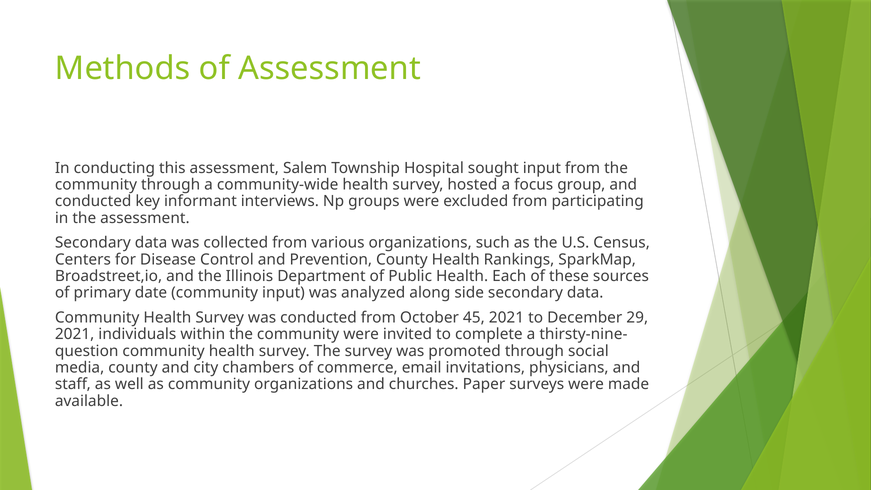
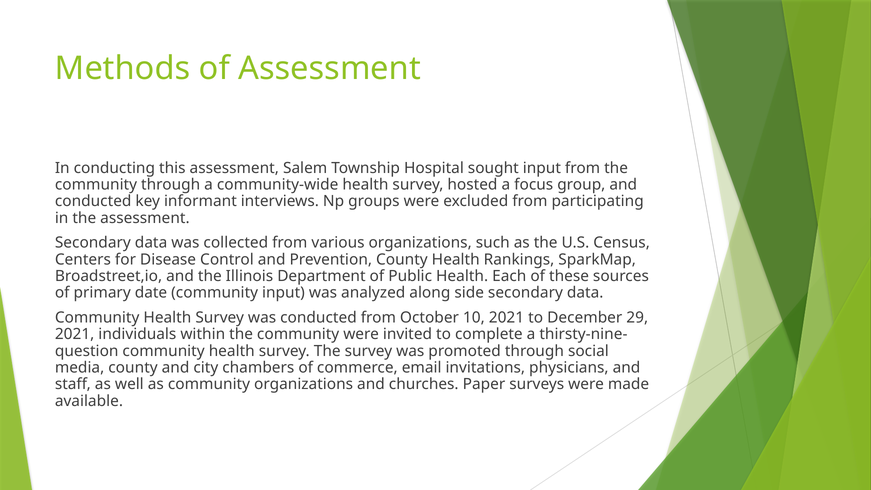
45: 45 -> 10
